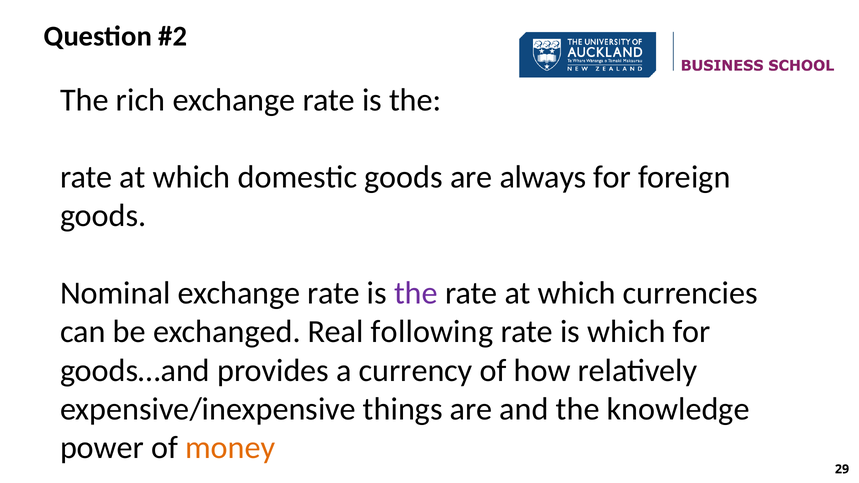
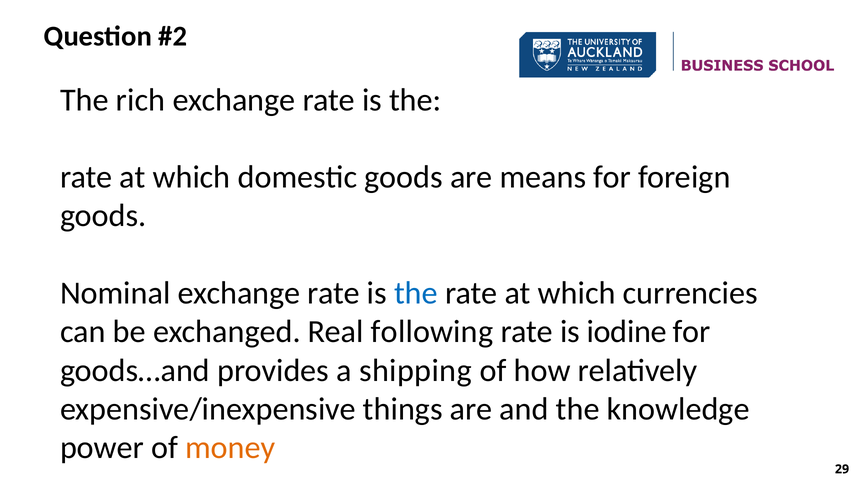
always: always -> means
the at (416, 293) colour: purple -> blue
is which: which -> iodine
currency: currency -> shipping
